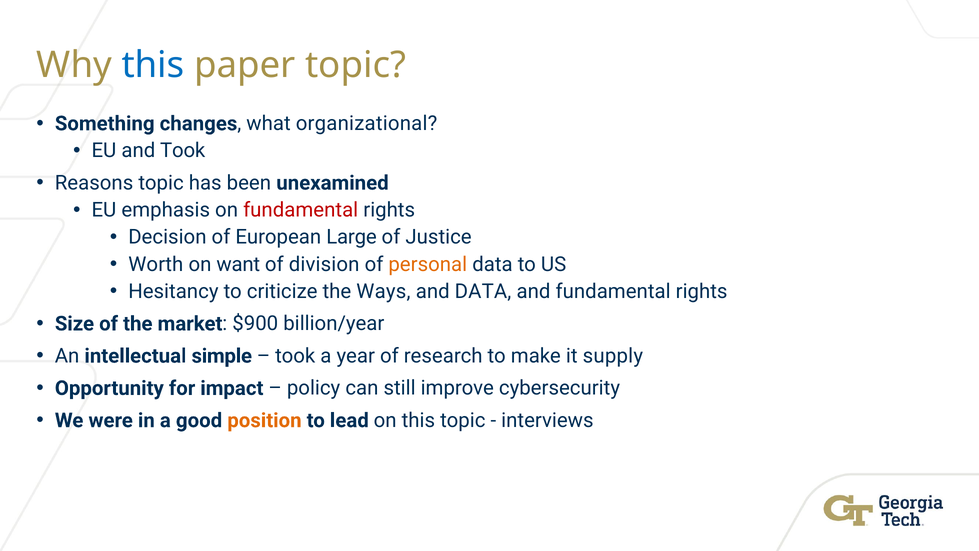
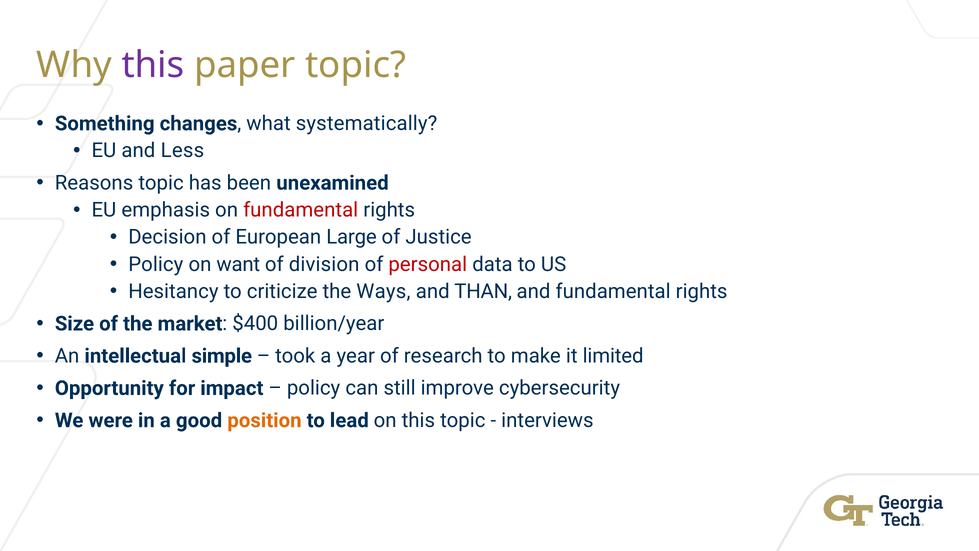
this at (153, 65) colour: blue -> purple
organizational: organizational -> systematically
and Took: Took -> Less
Worth at (156, 264): Worth -> Policy
personal colour: orange -> red
and DATA: DATA -> THAN
$900: $900 -> $400
supply: supply -> limited
